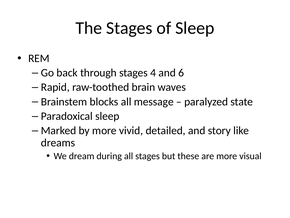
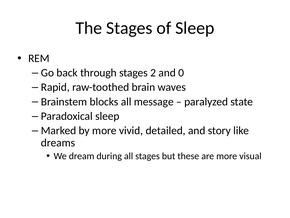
4: 4 -> 2
6: 6 -> 0
